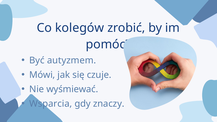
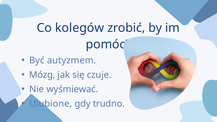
Mówi: Mówi -> Mózg
Wsparcia: Wsparcia -> Ulubione
znaczy: znaczy -> trudno
